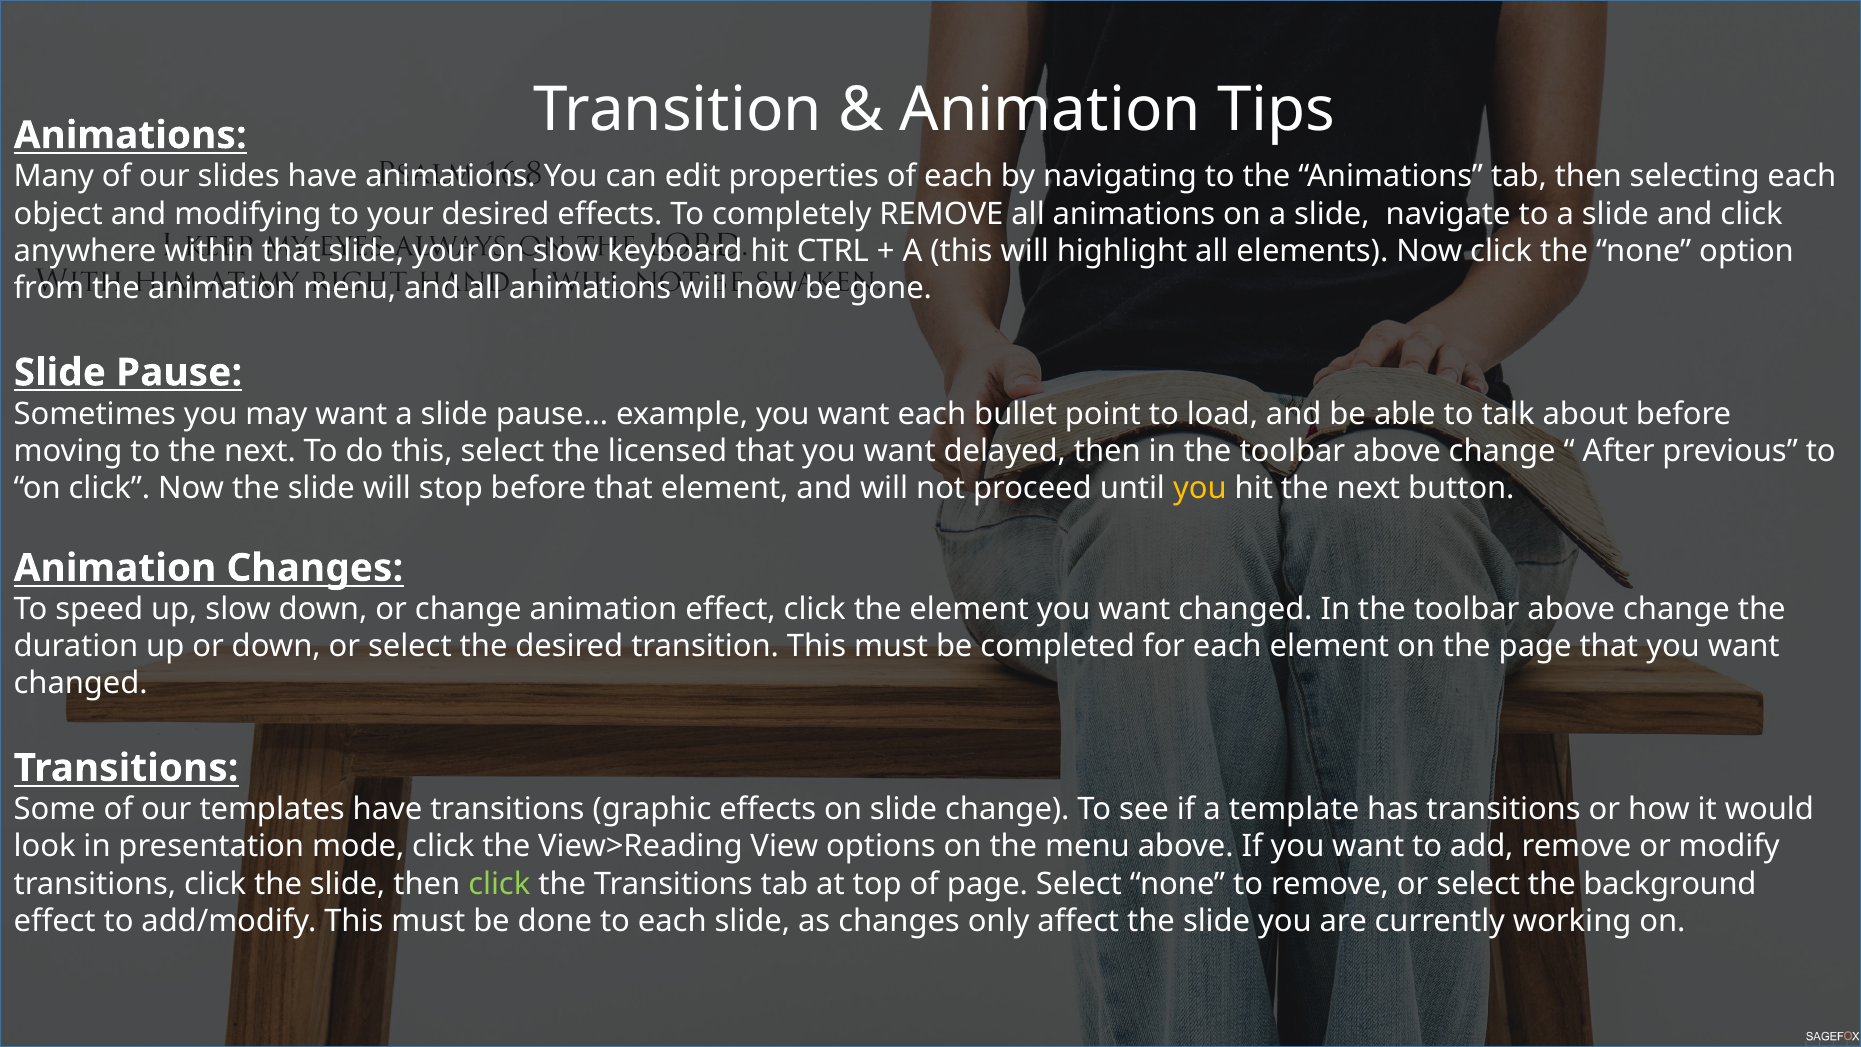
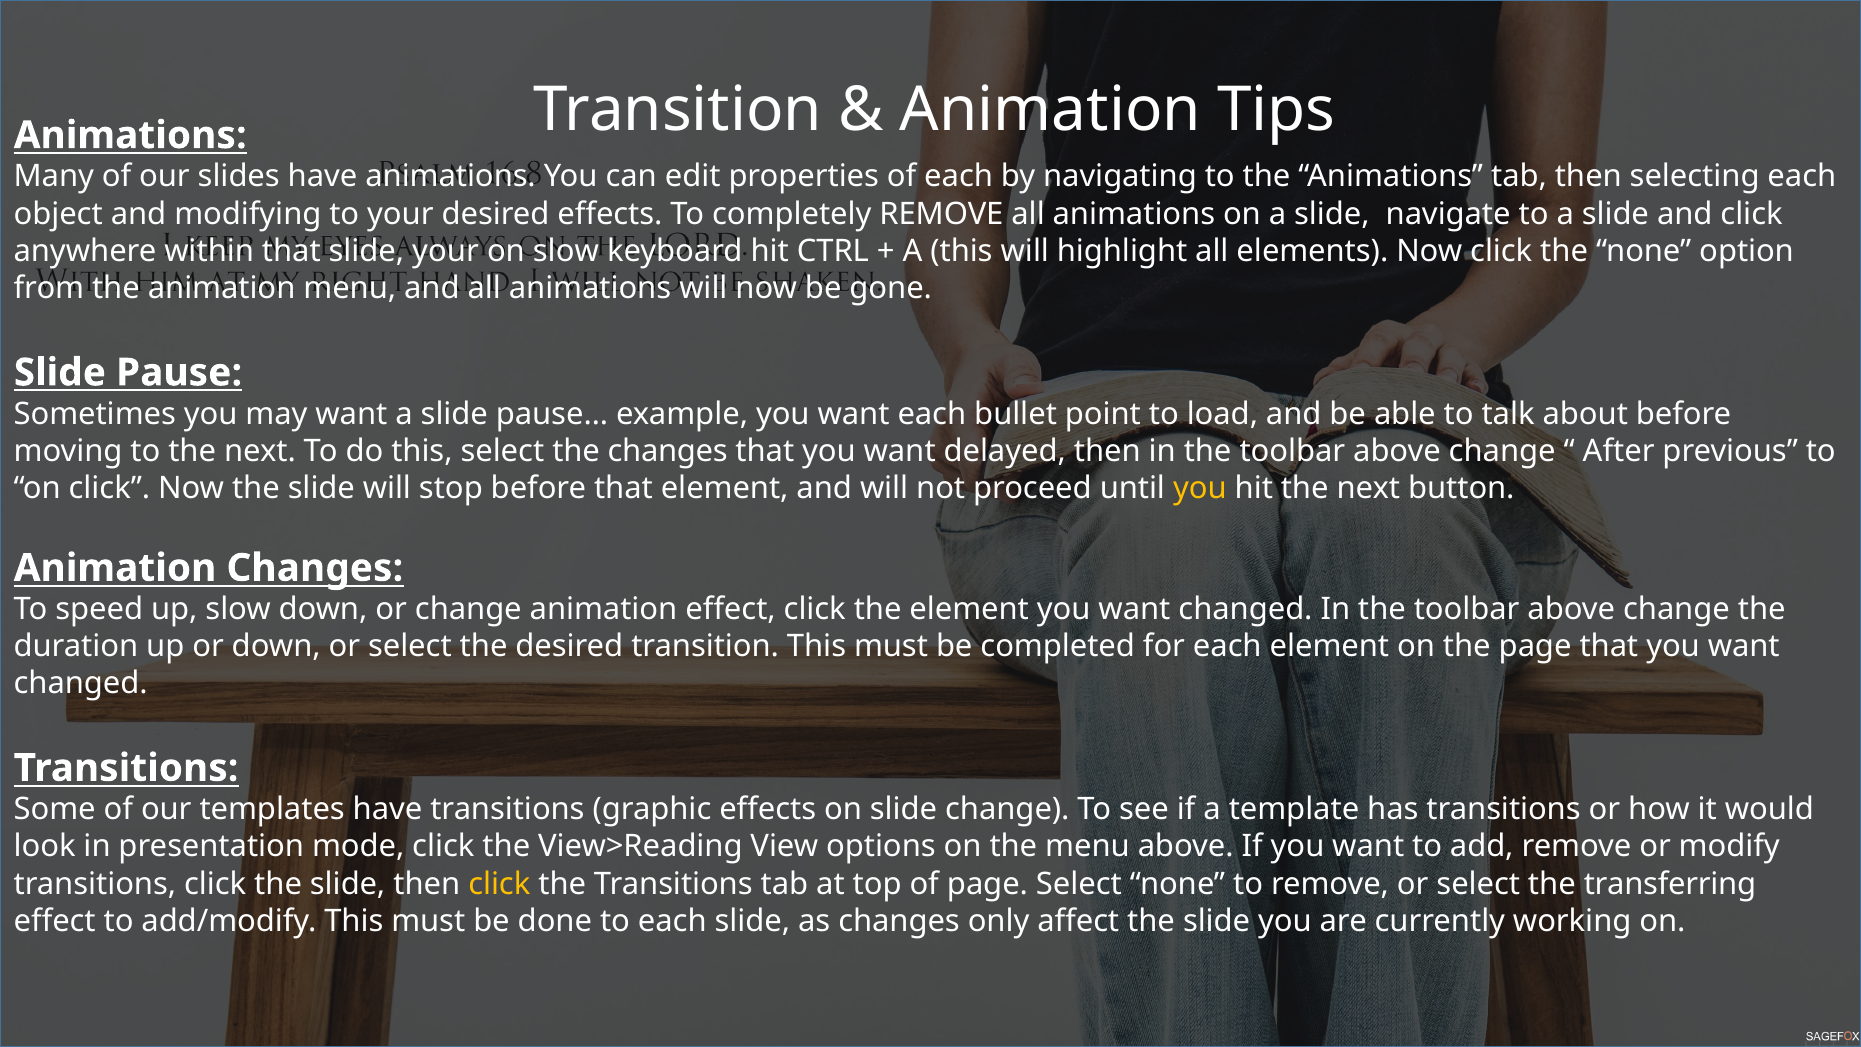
the licensed: licensed -> changes
click at (499, 884) colour: light green -> yellow
background: background -> transferring
